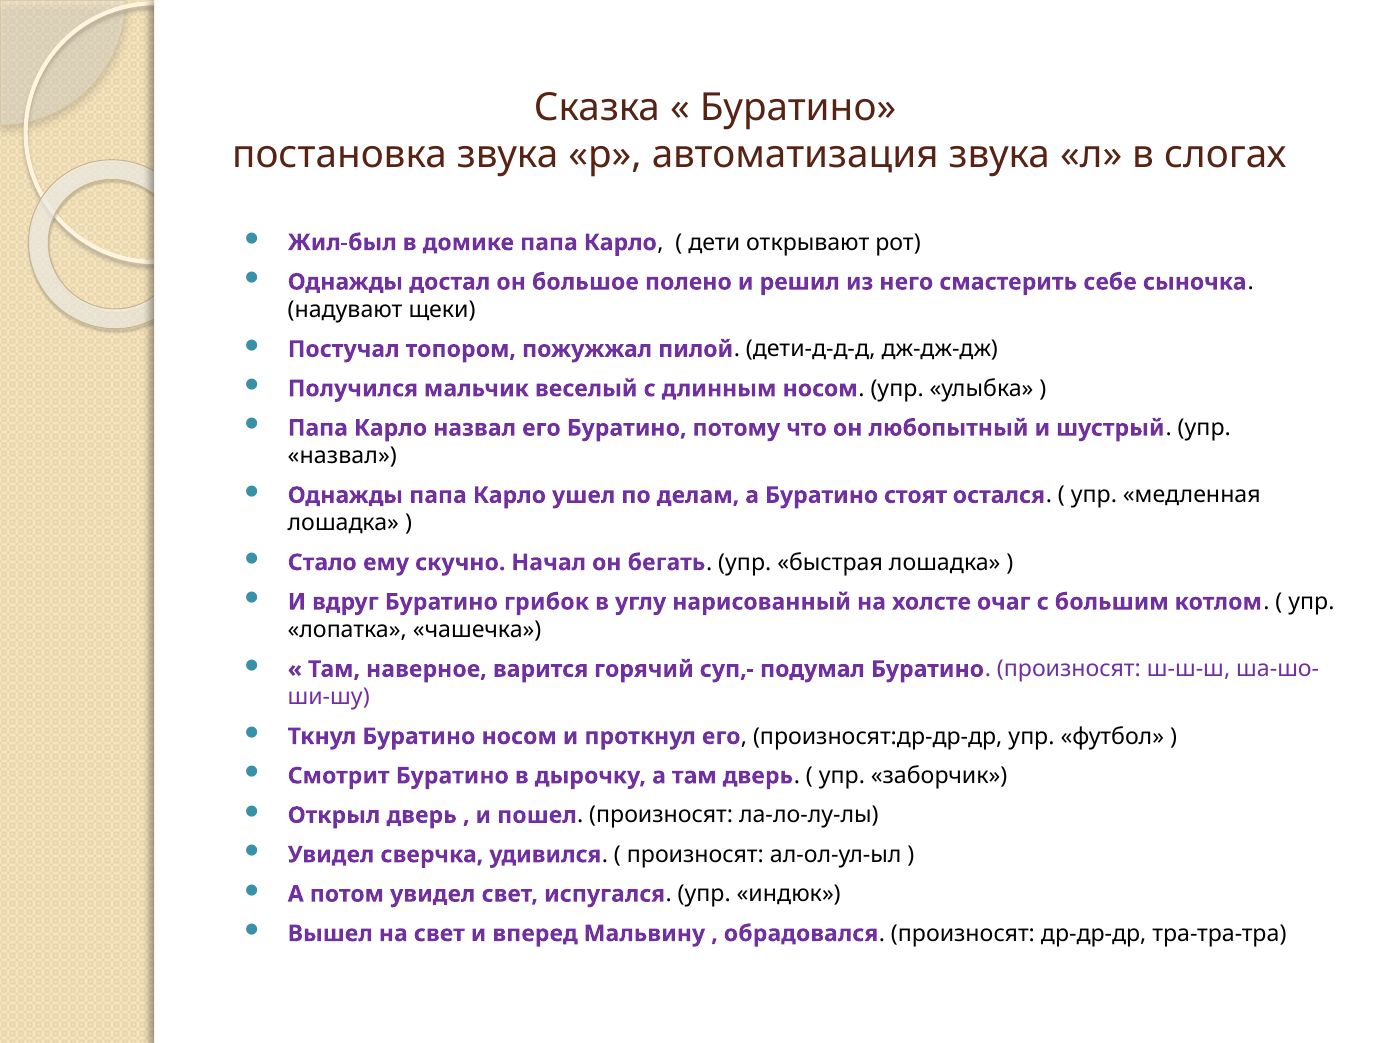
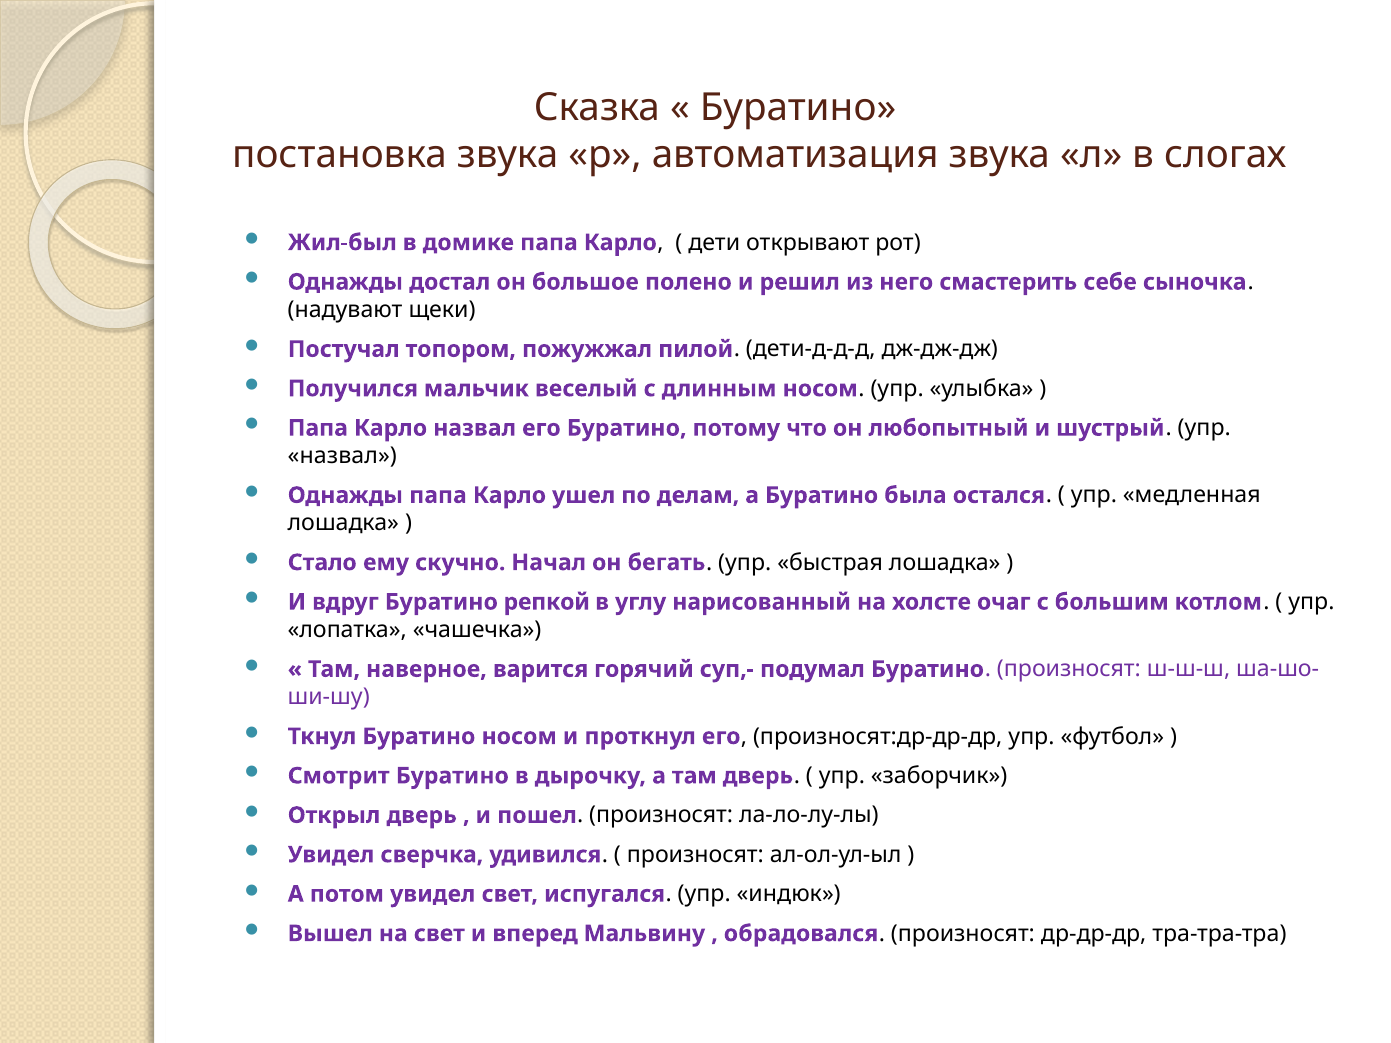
стоят: стоят -> была
грибок: грибок -> репкой
